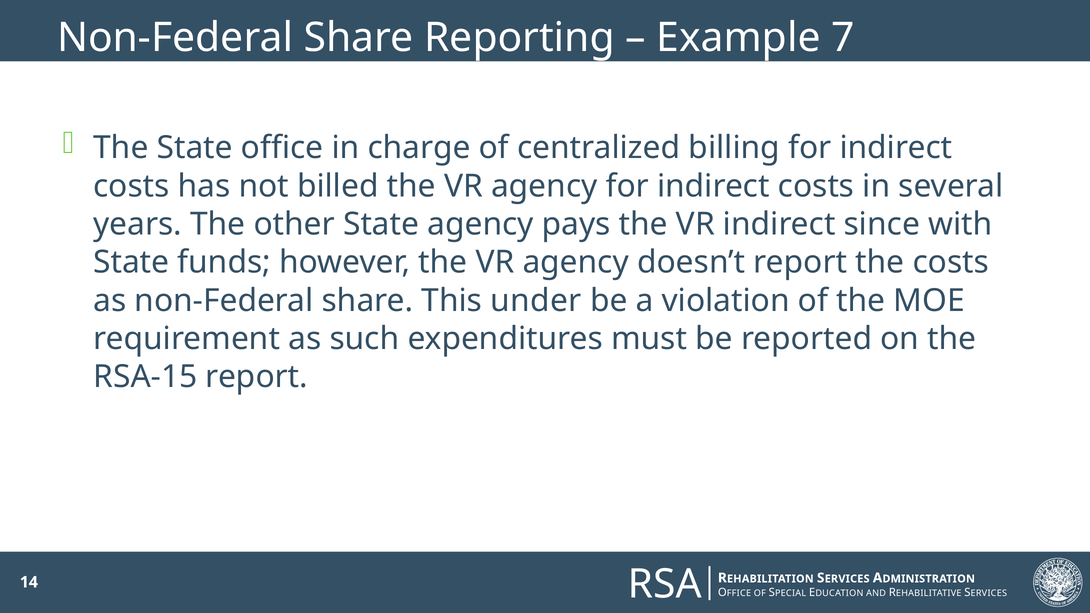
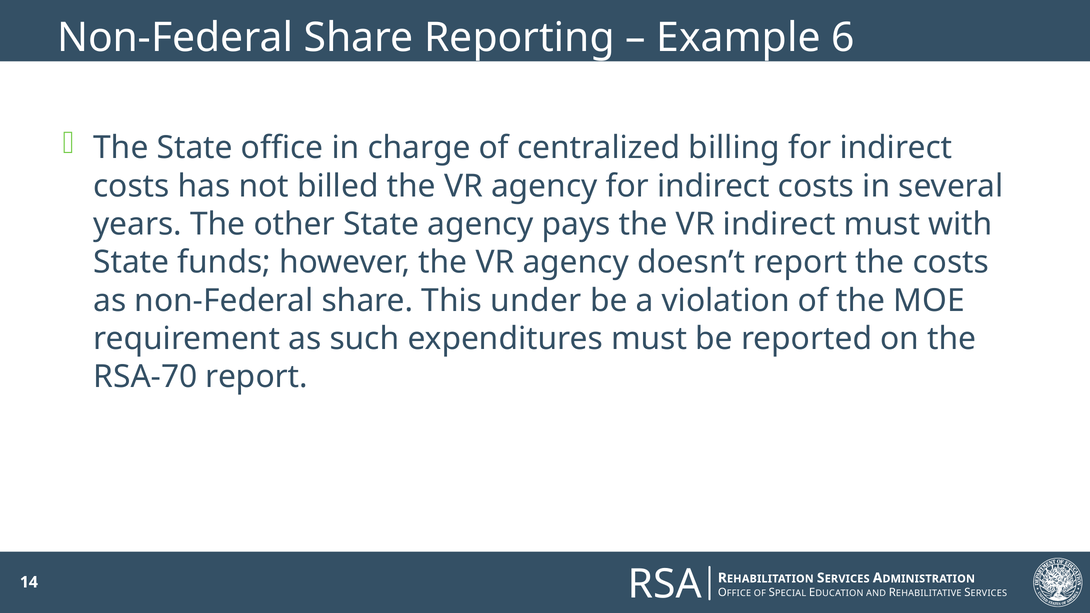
7: 7 -> 6
indirect since: since -> must
RSA-15: RSA-15 -> RSA-70
